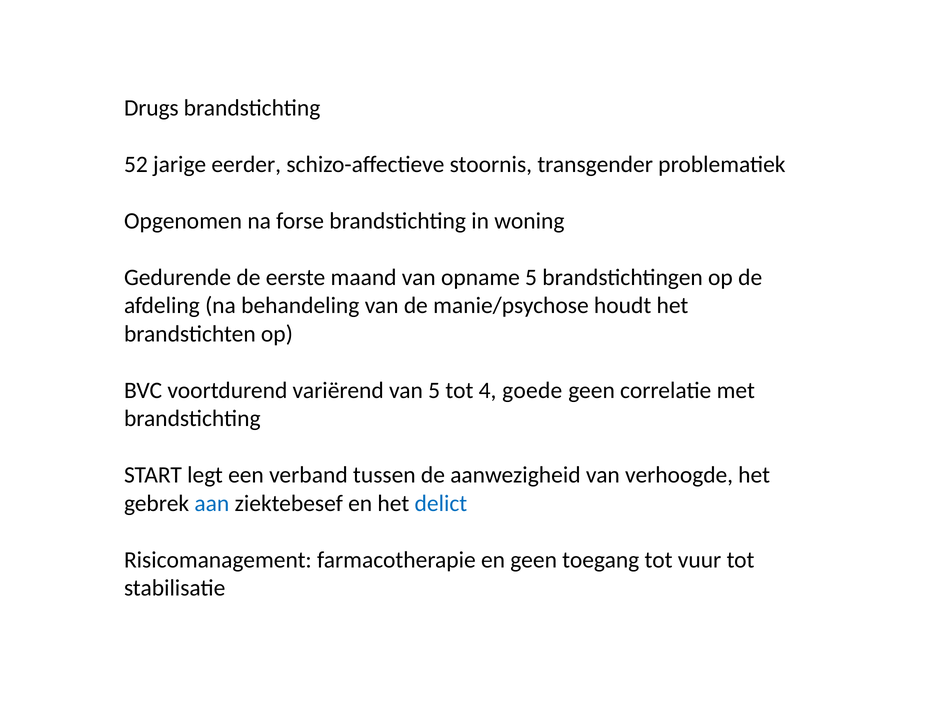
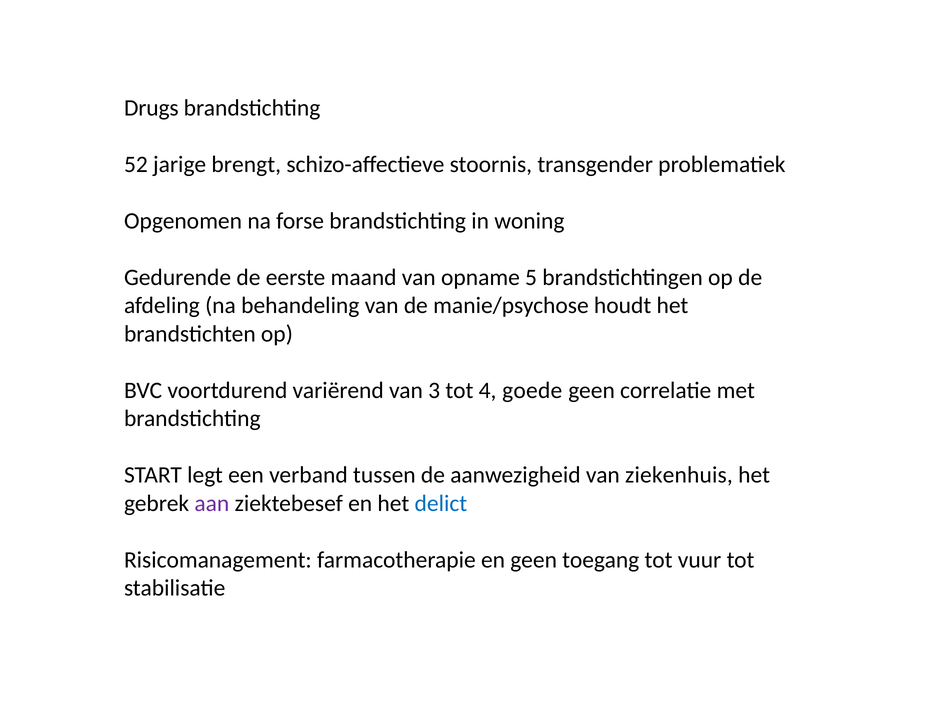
eerder: eerder -> brengt
van 5: 5 -> 3
verhoogde: verhoogde -> ziekenhuis
aan colour: blue -> purple
